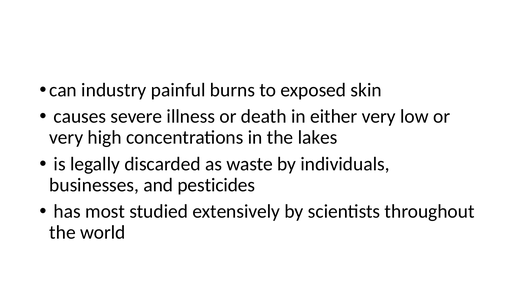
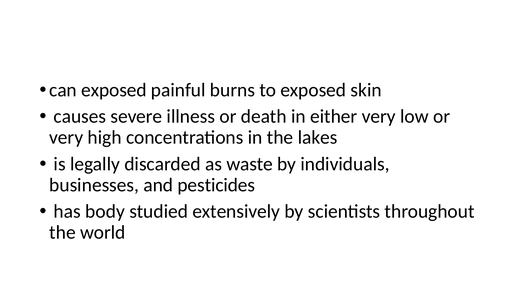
can industry: industry -> exposed
most: most -> body
